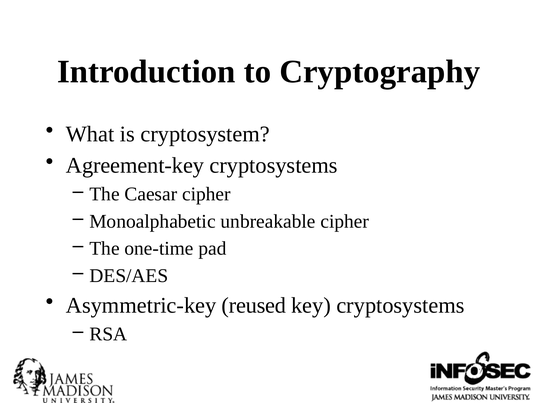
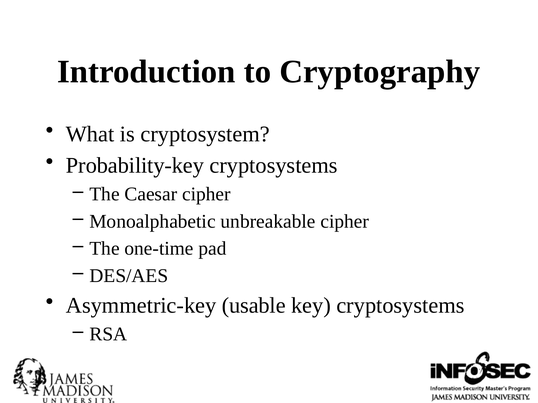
Agreement-key: Agreement-key -> Probability-key
reused: reused -> usable
